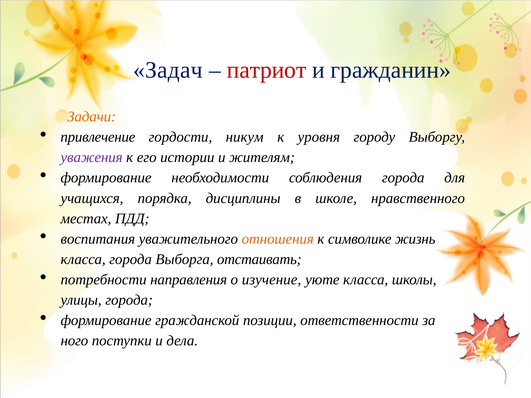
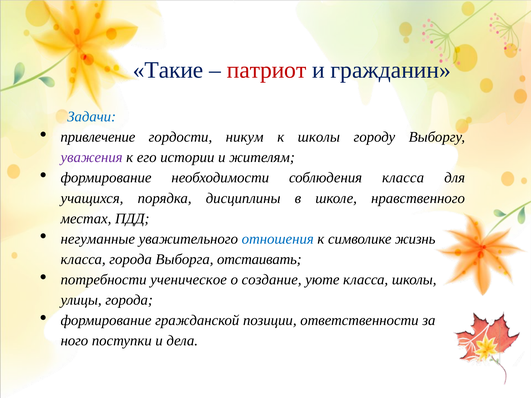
Задач: Задач -> Такие
Задачи colour: orange -> blue
к уровня: уровня -> школы
соблюдения города: города -> класса
воспитания: воспитания -> негуманные
отношения colour: orange -> blue
направления: направления -> ученическое
изучение: изучение -> создание
